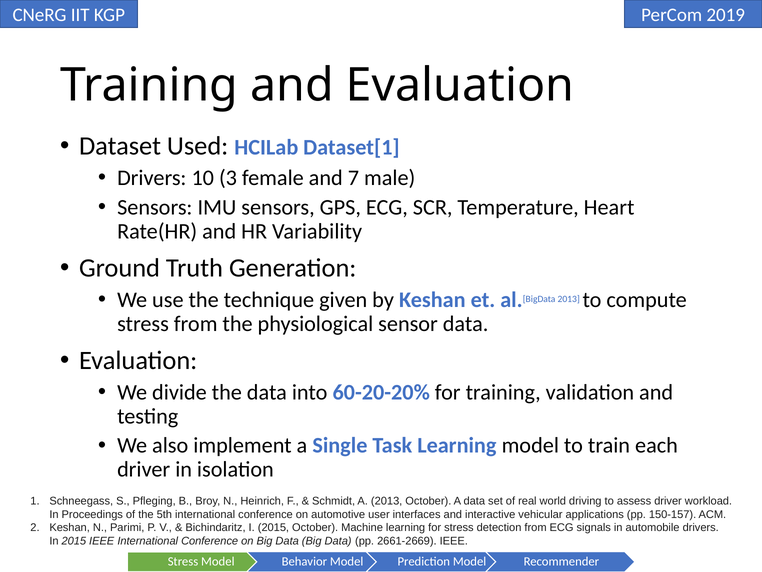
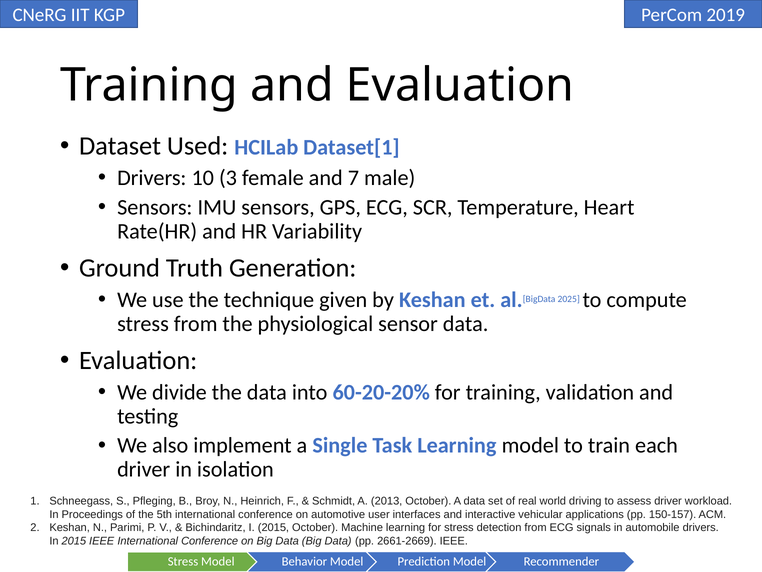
2013 at (569, 299): 2013 -> 2025
